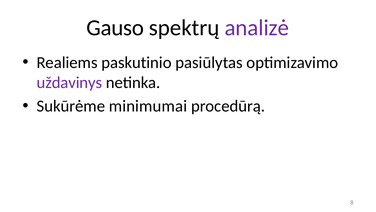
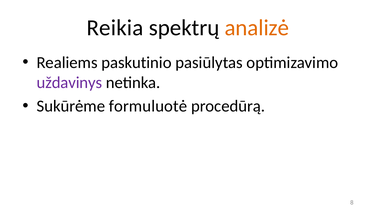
Gauso: Gauso -> Reikia
analizė colour: purple -> orange
minimumai: minimumai -> formuluotė
